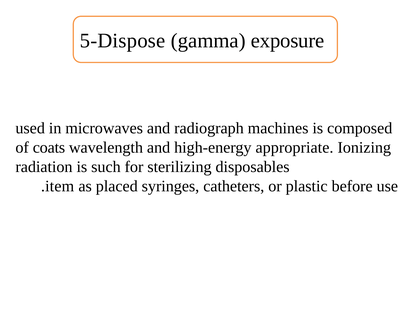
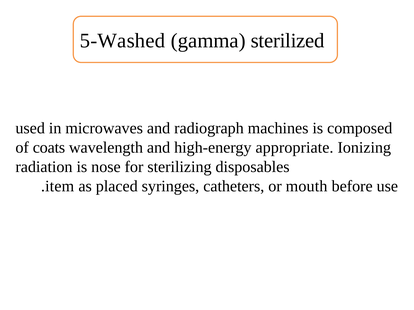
5-Dispose: 5-Dispose -> 5-Washed
exposure: exposure -> sterilized
such: such -> nose
plastic: plastic -> mouth
